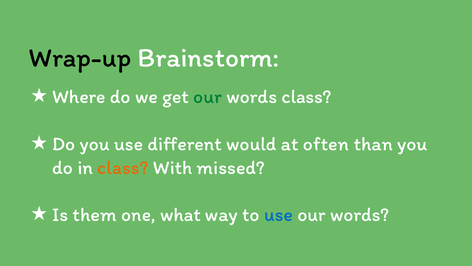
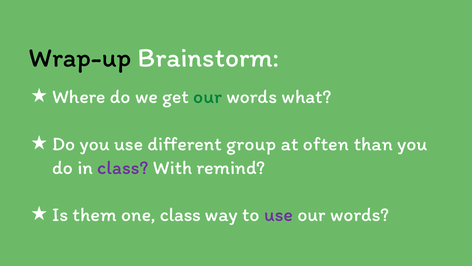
words class: class -> what
would: would -> group
class at (123, 167) colour: orange -> purple
missed: missed -> remind
one what: what -> class
use at (279, 214) colour: blue -> purple
